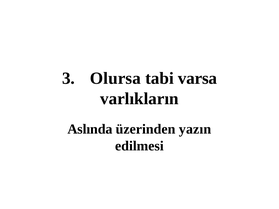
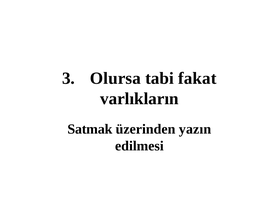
varsa: varsa -> fakat
Aslında: Aslında -> Satmak
